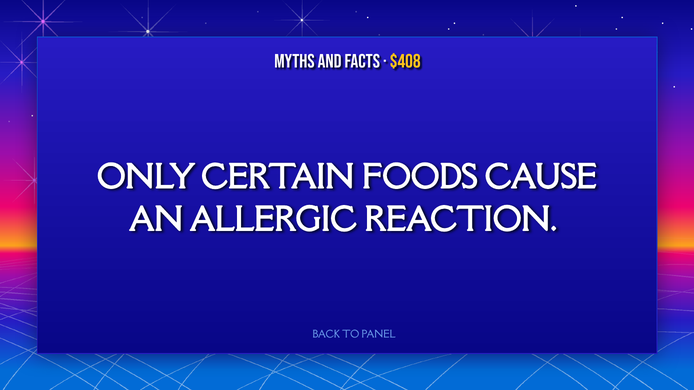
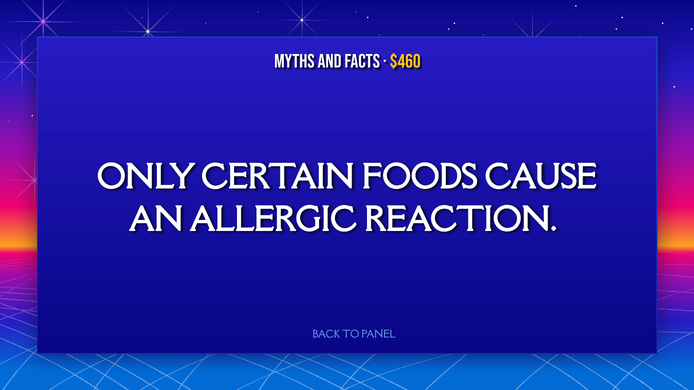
$408: $408 -> $460
